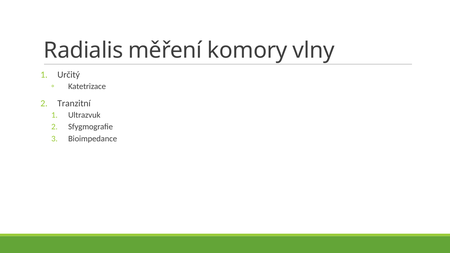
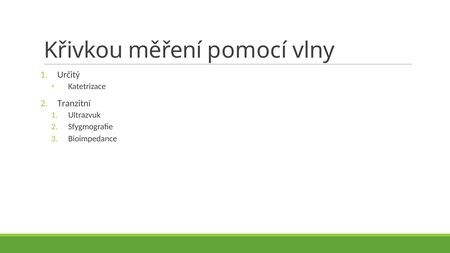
Radialis: Radialis -> Křivkou
komory: komory -> pomocí
